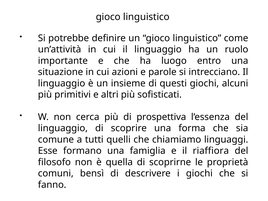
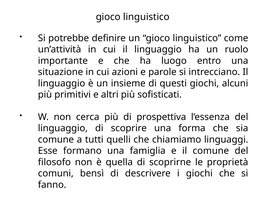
il riaffiora: riaffiora -> comune
